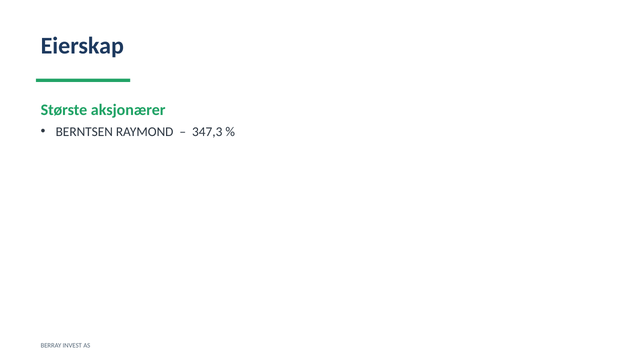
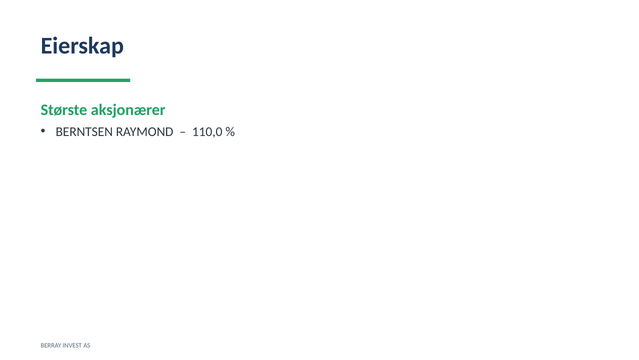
347,3: 347,3 -> 110,0
